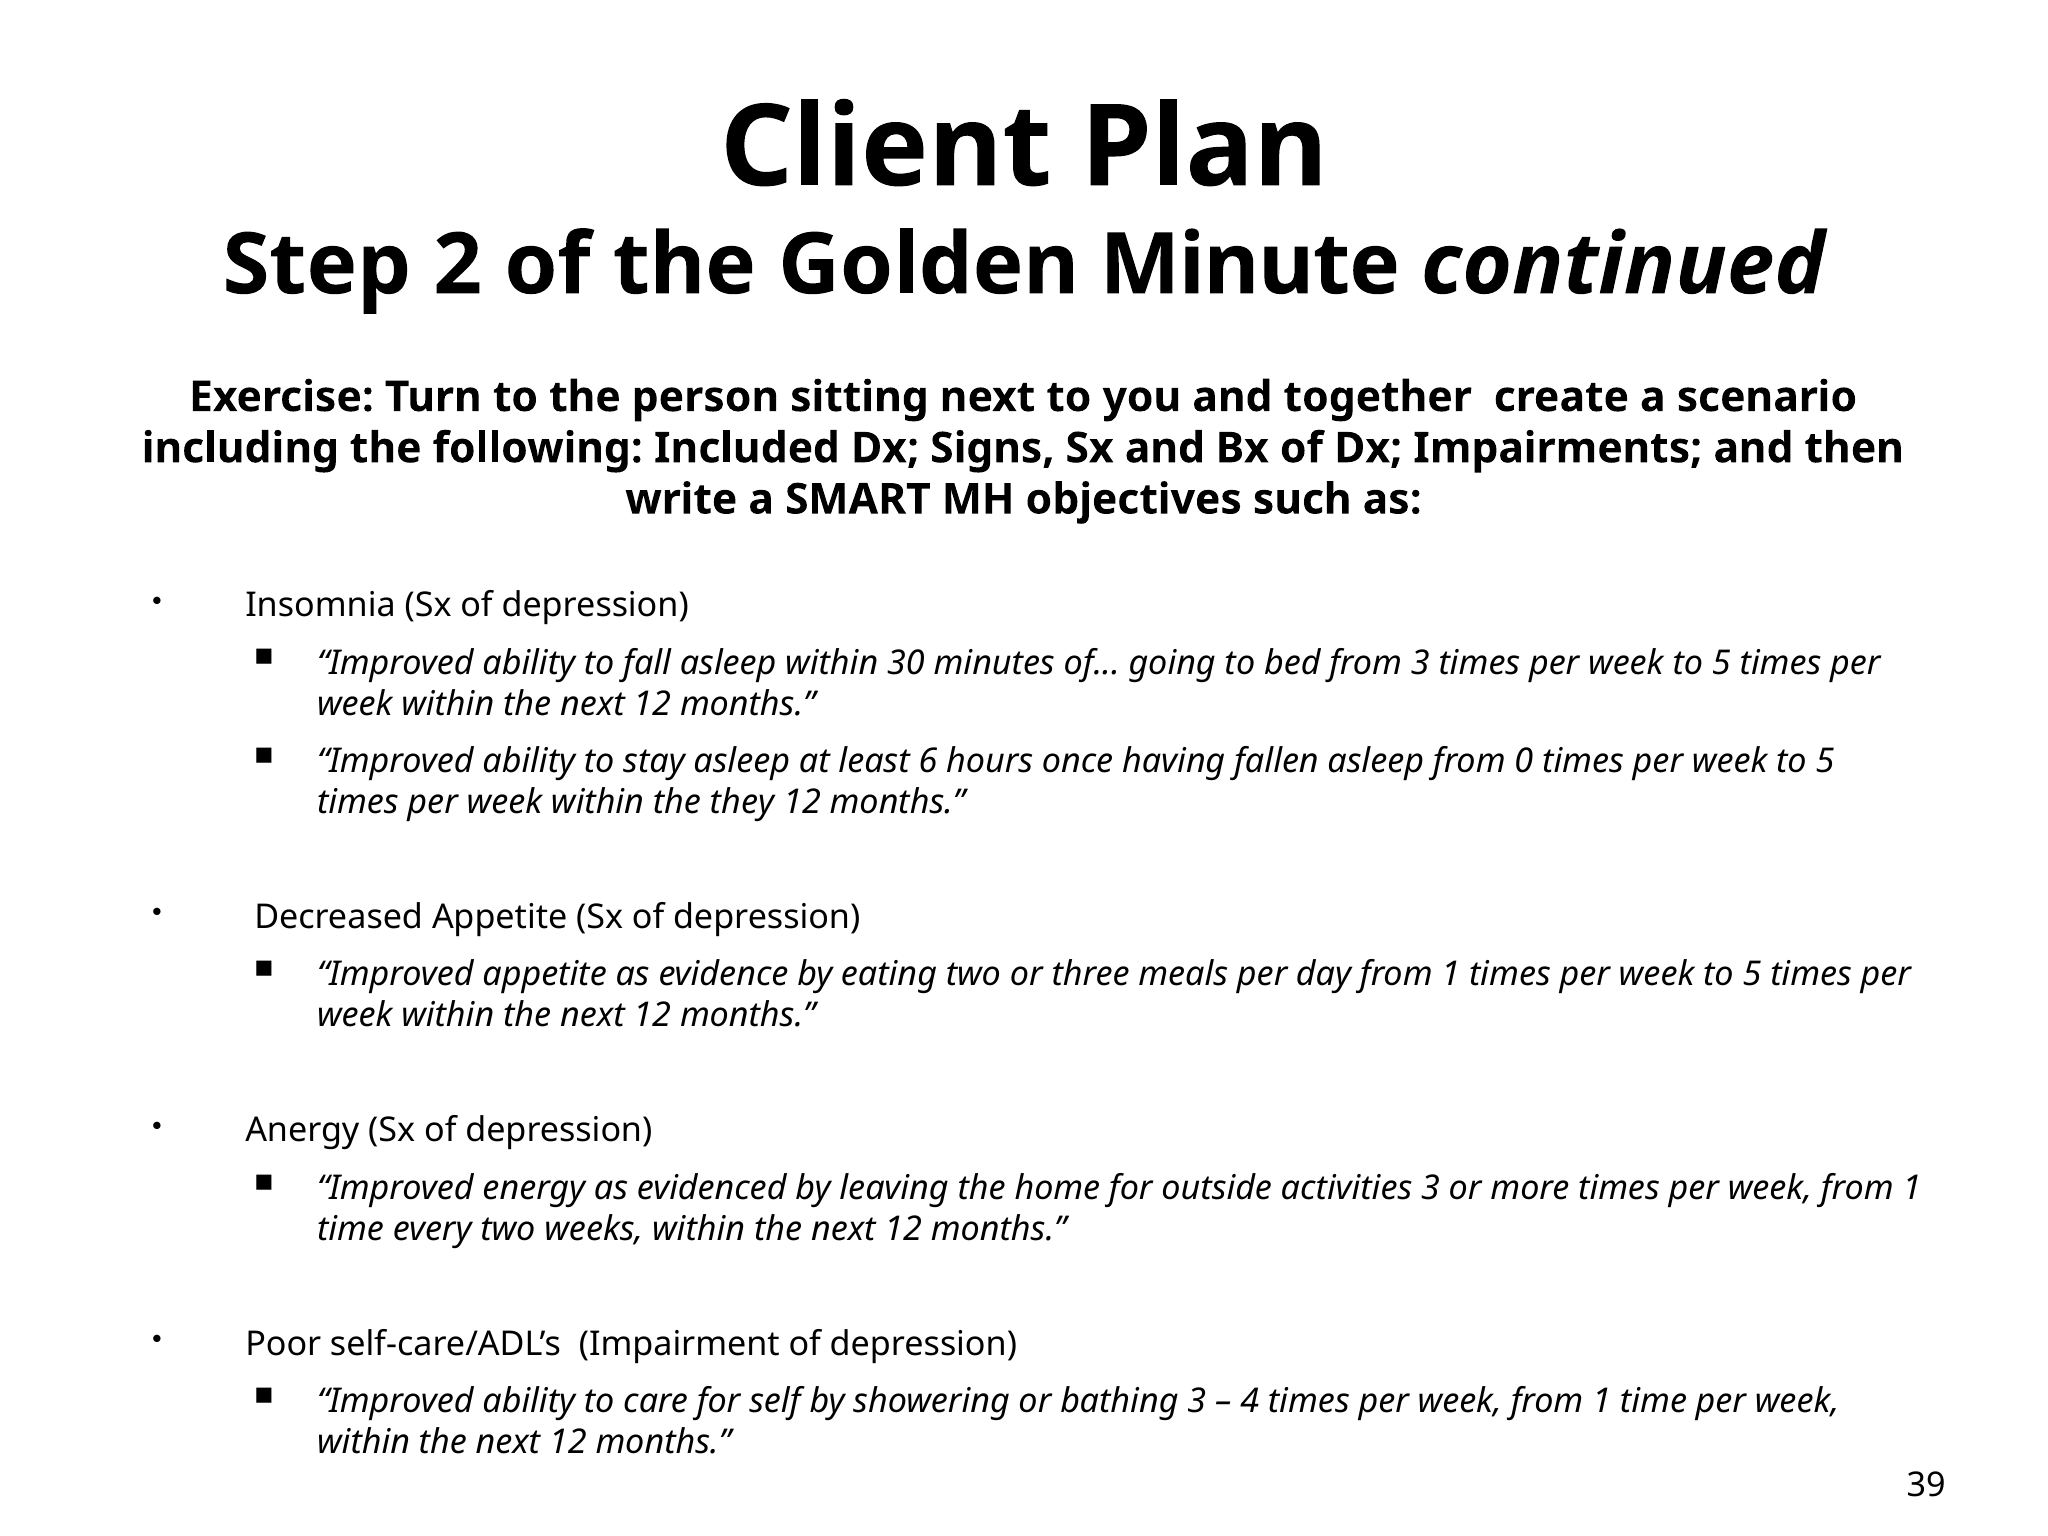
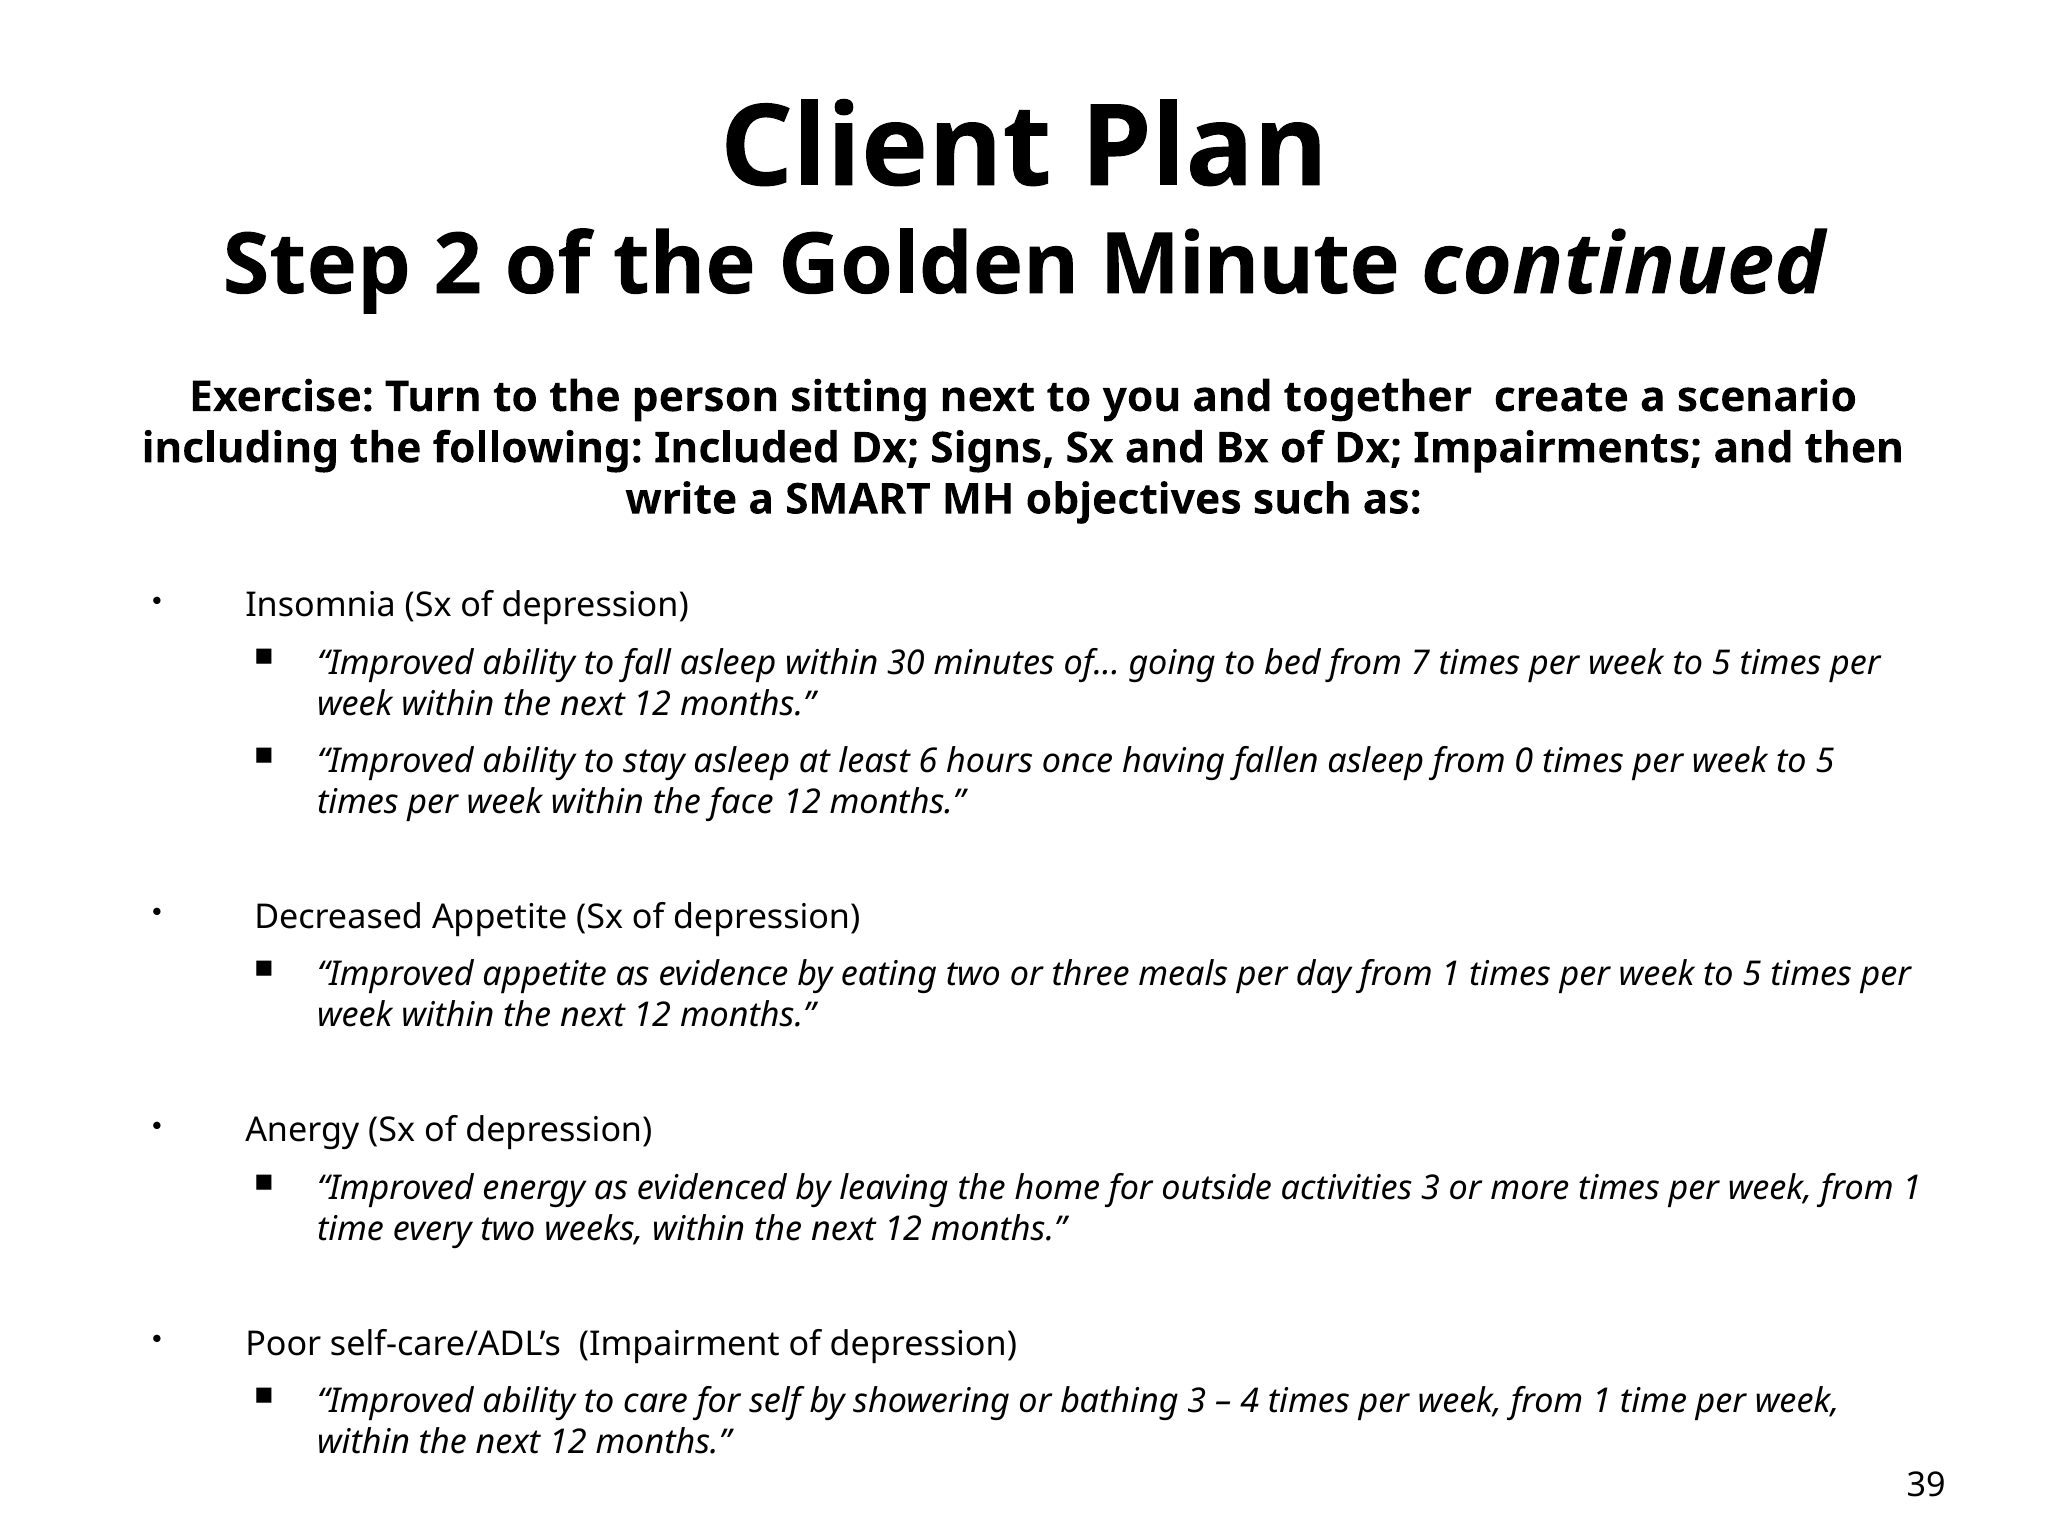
from 3: 3 -> 7
they: they -> face
